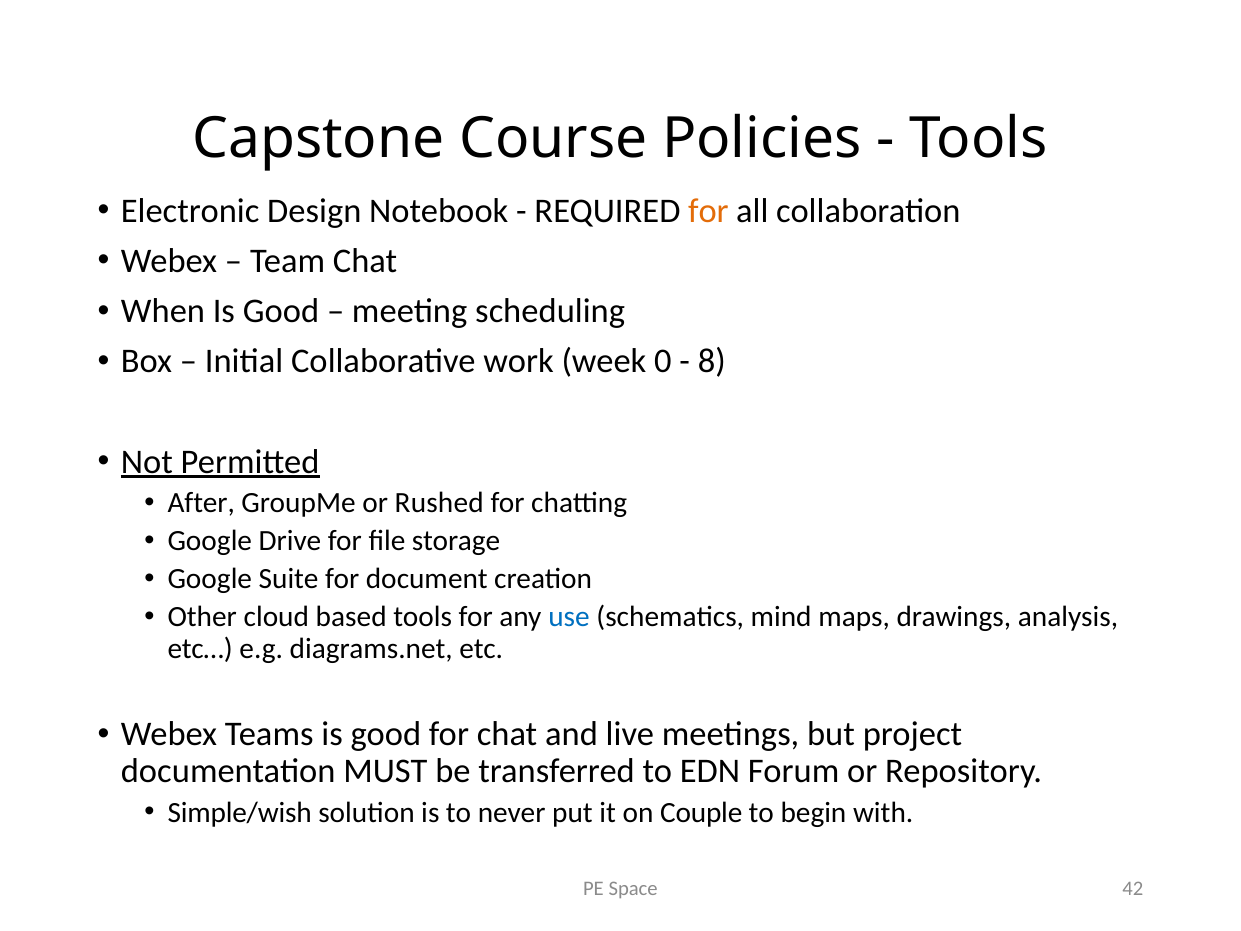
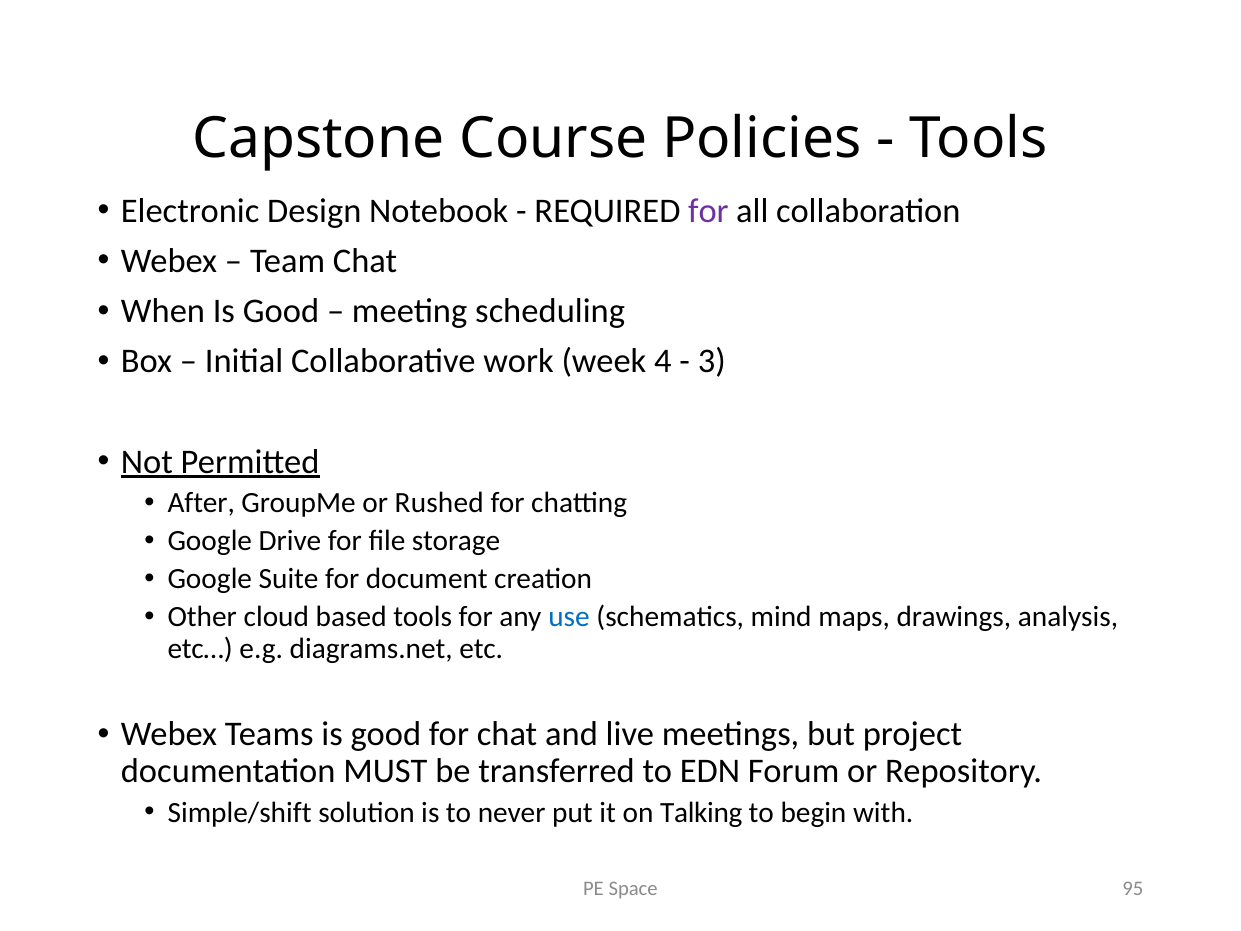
for at (708, 211) colour: orange -> purple
0: 0 -> 4
8: 8 -> 3
Simple/wish: Simple/wish -> Simple/shift
Couple: Couple -> Talking
42: 42 -> 95
